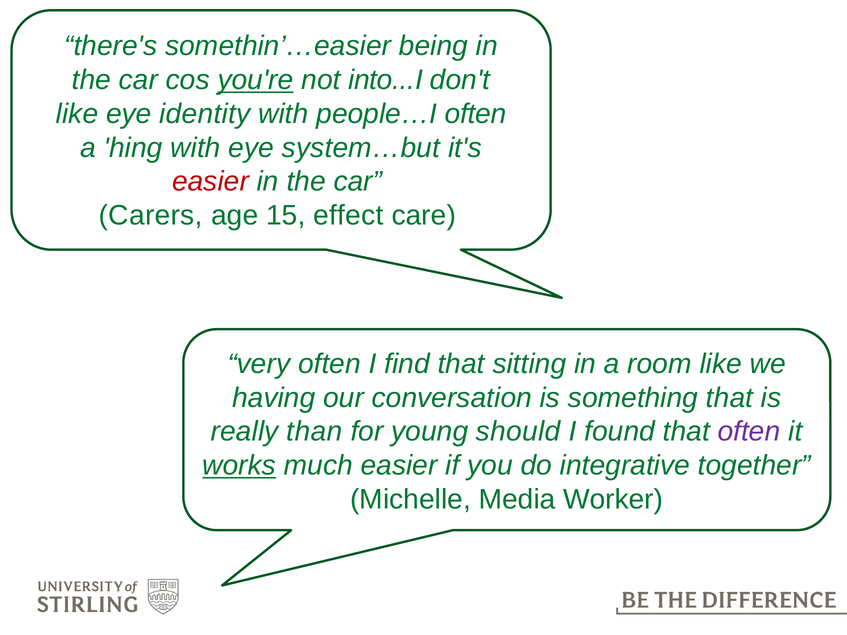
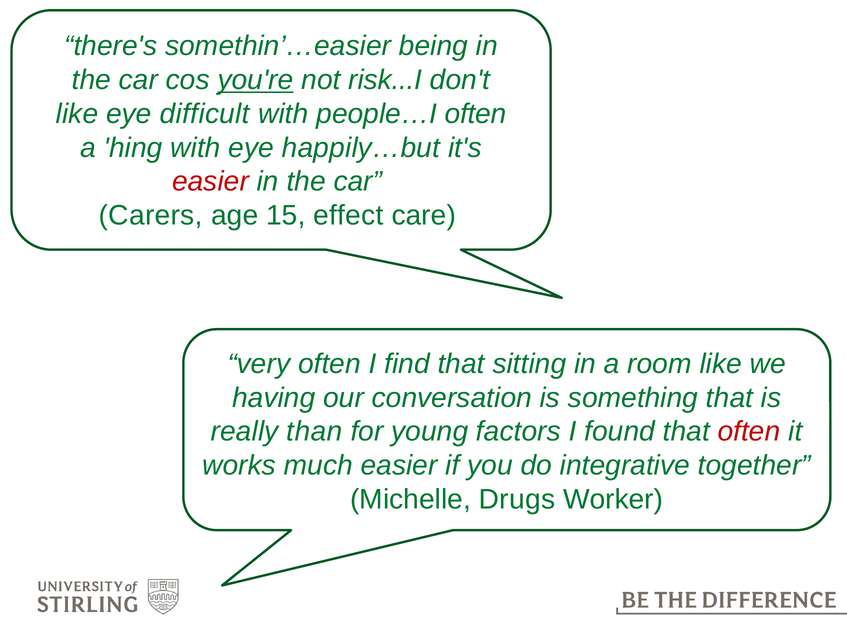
into...I: into...I -> risk...I
identity: identity -> difficult
system…but: system…but -> happily…but
should: should -> factors
often at (749, 432) colour: purple -> red
works underline: present -> none
Media: Media -> Drugs
